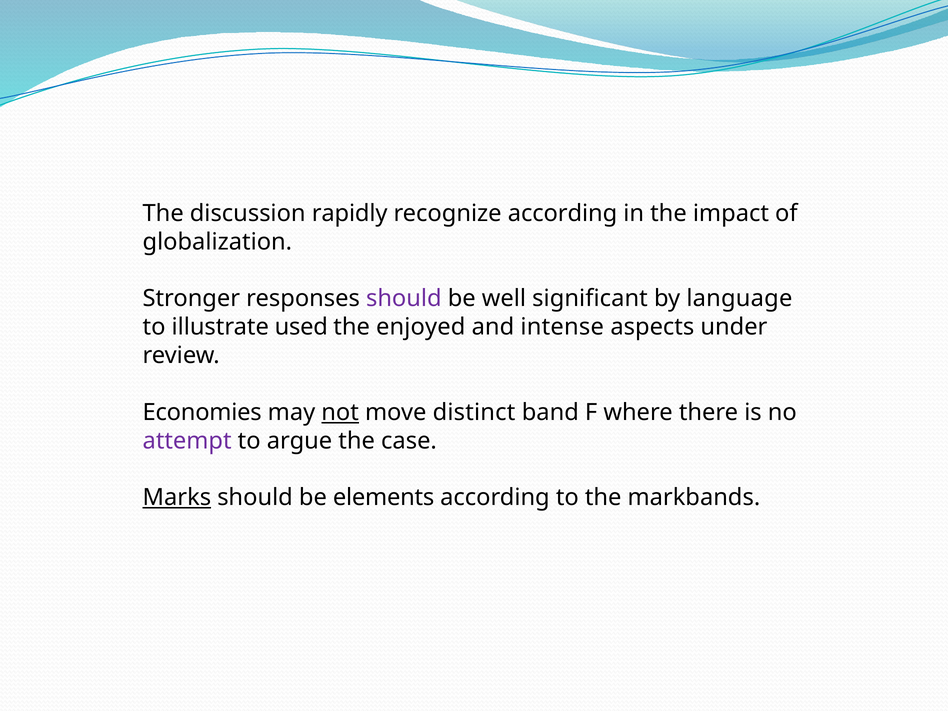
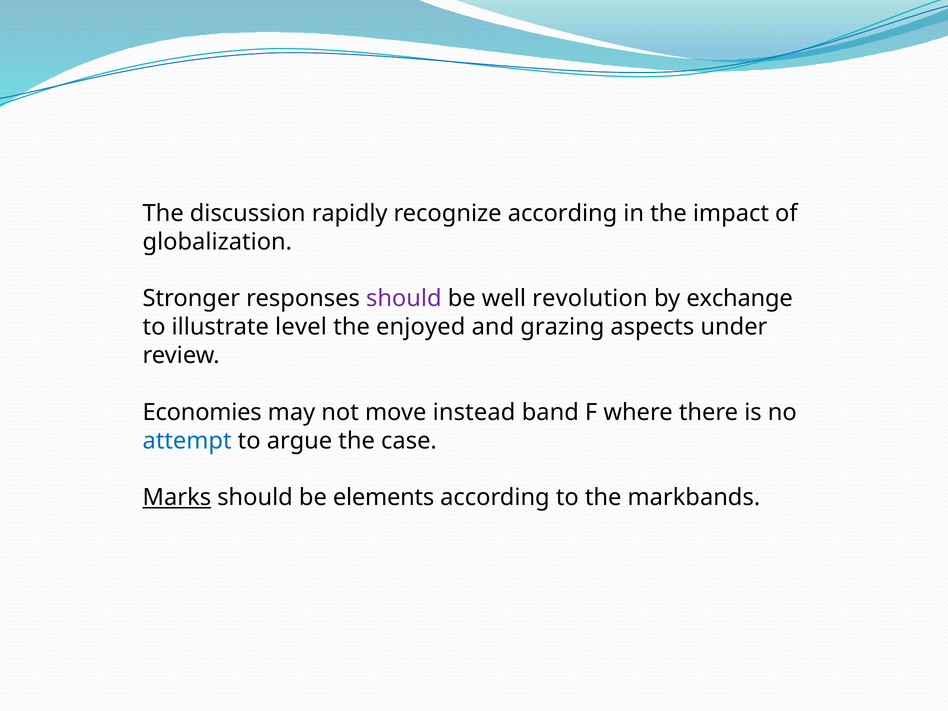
significant: significant -> revolution
language: language -> exchange
used: used -> level
intense: intense -> grazing
not underline: present -> none
distinct: distinct -> instead
attempt colour: purple -> blue
